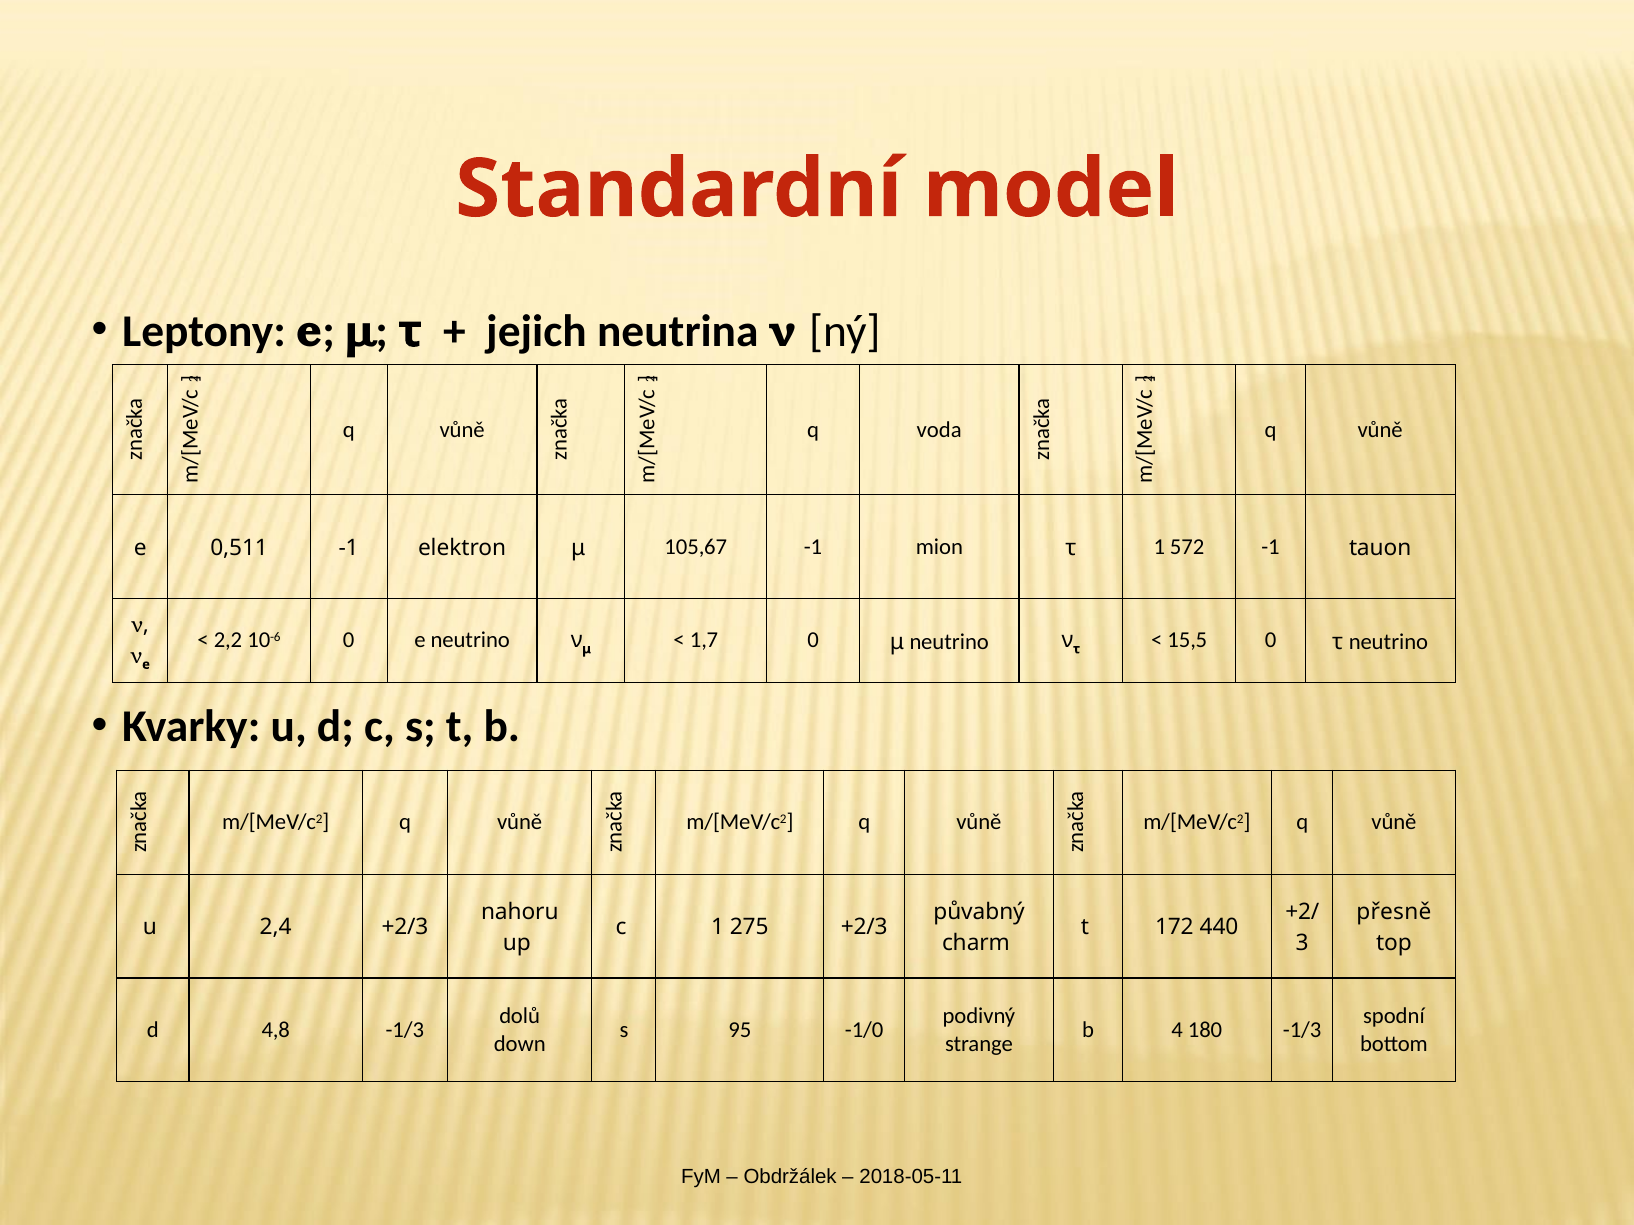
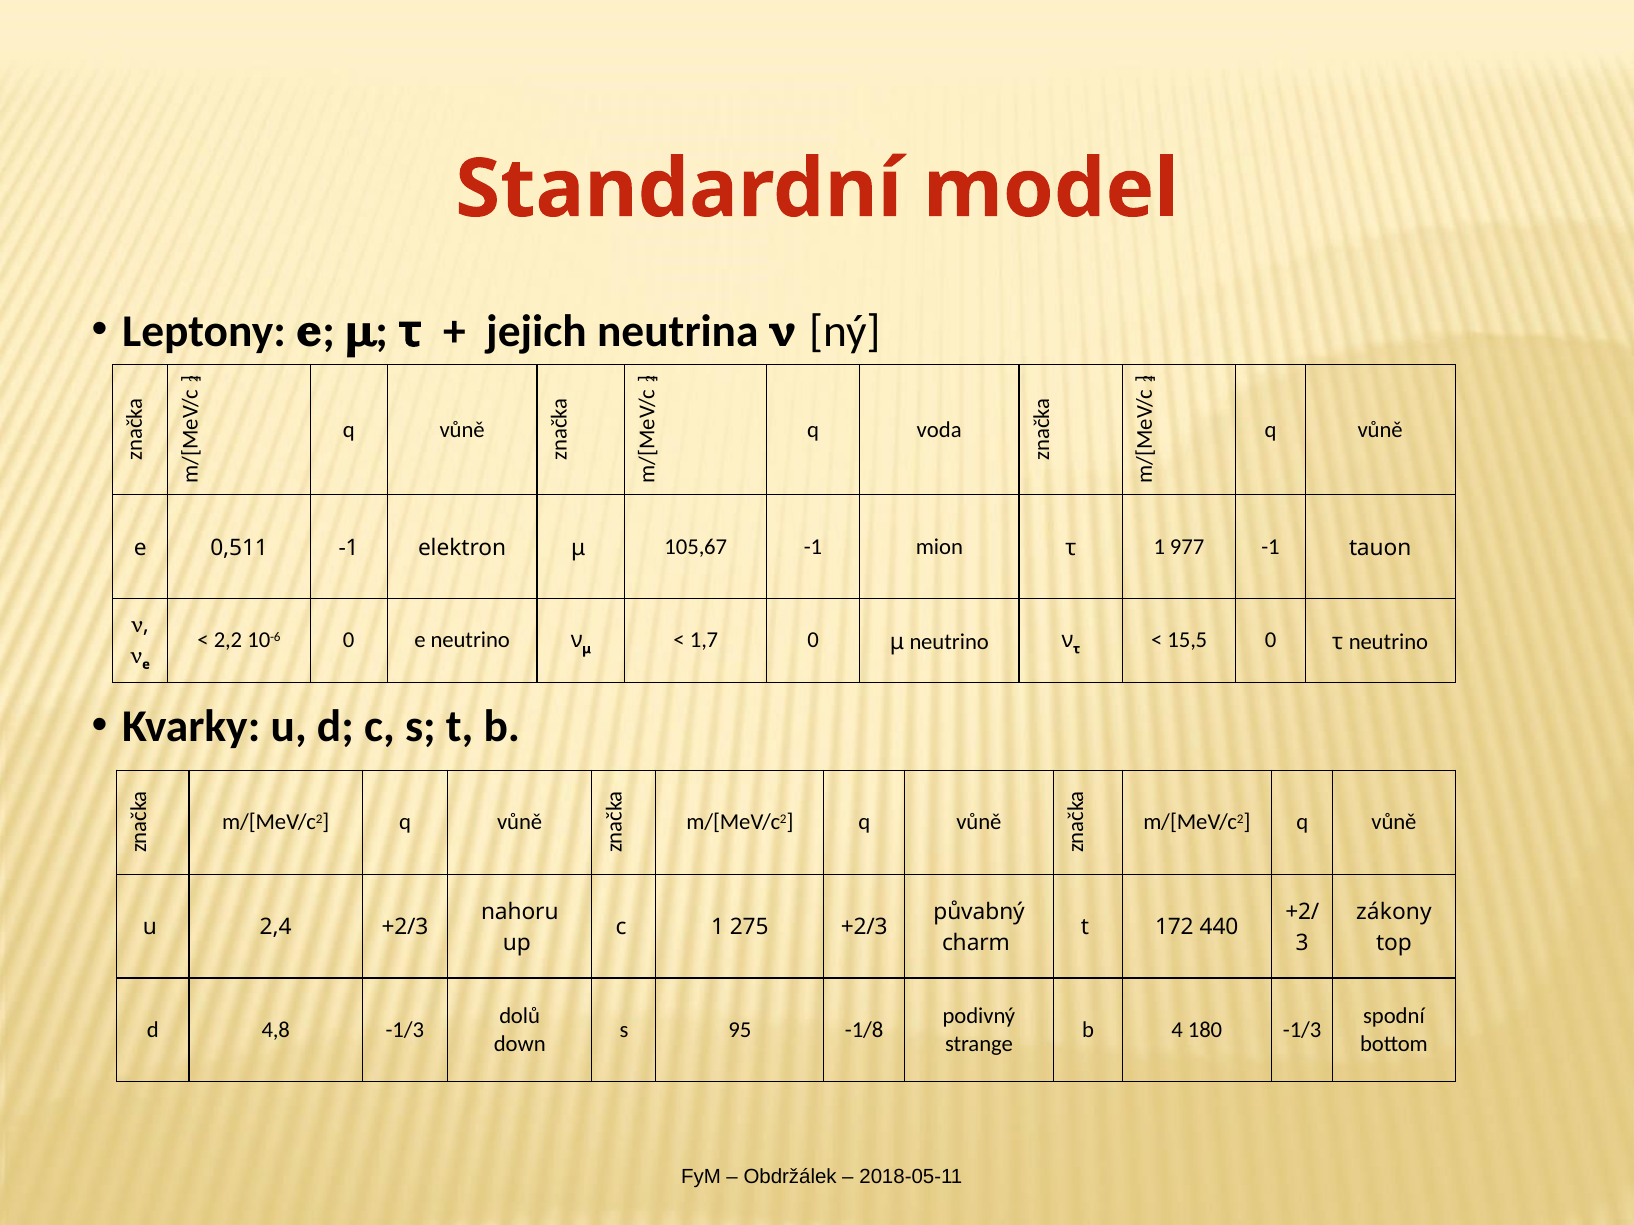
572: 572 -> 977
přesně: přesně -> zákony
-1/0: -1/0 -> -1/8
